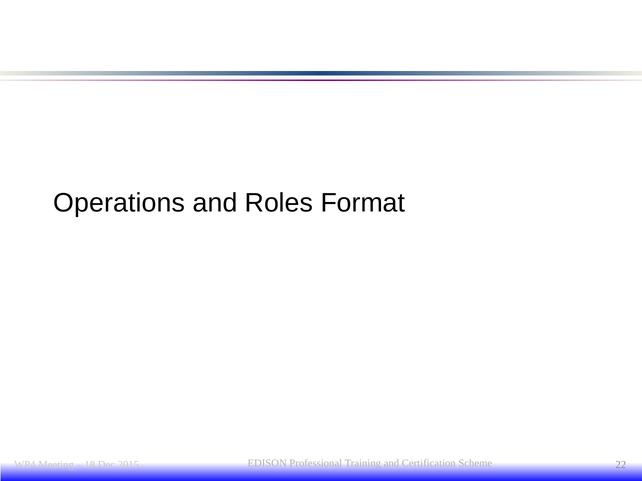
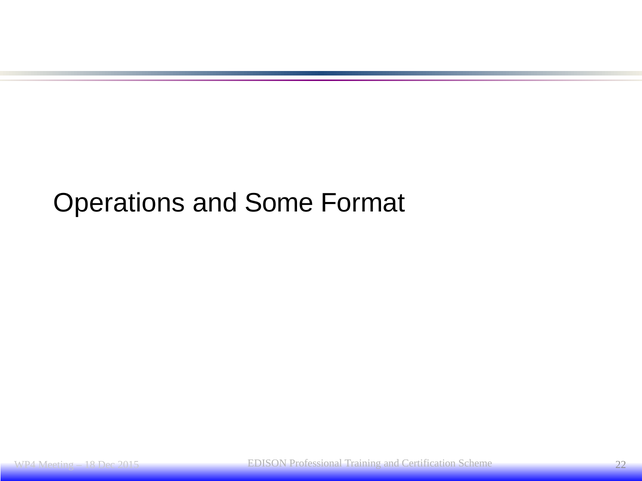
Roles: Roles -> Some
